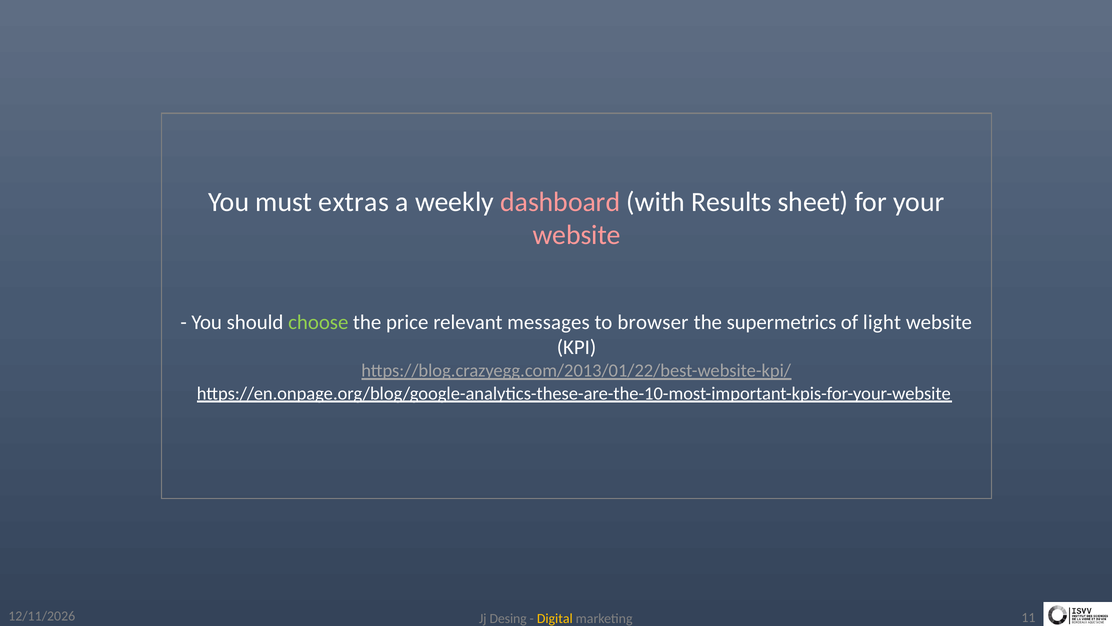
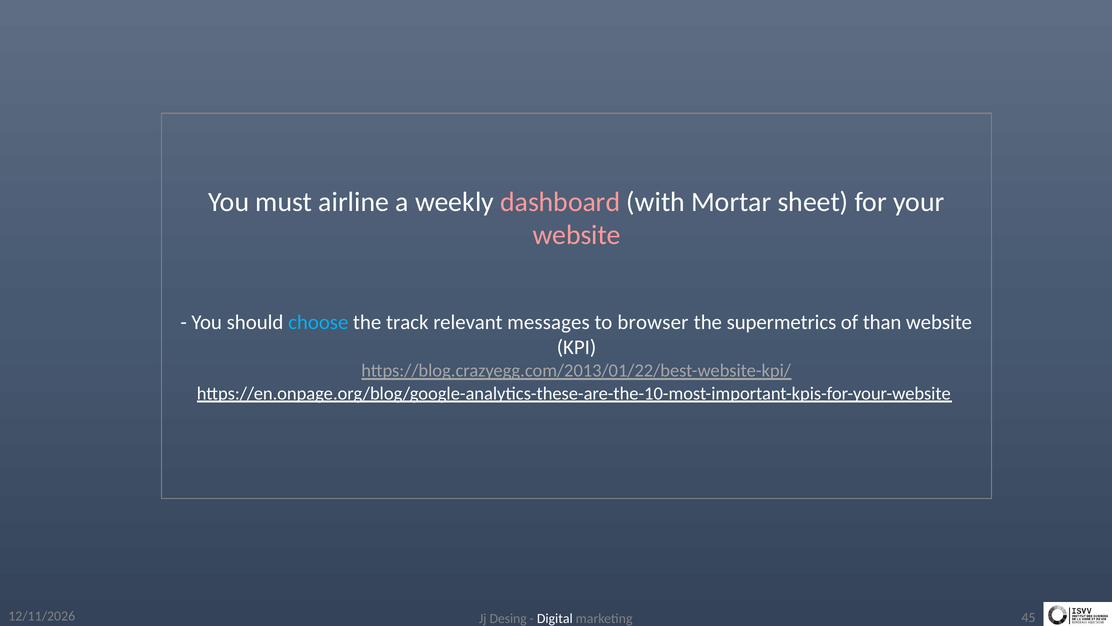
extras: extras -> airline
Results: Results -> Mortar
choose colour: light green -> light blue
price: price -> track
light: light -> than
Digital colour: yellow -> white
11: 11 -> 45
